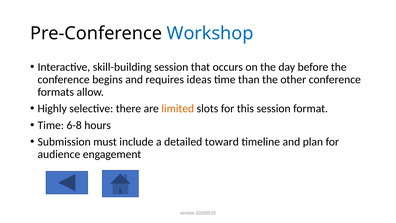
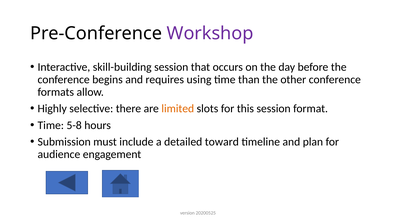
Workshop colour: blue -> purple
ideas: ideas -> using
6-8: 6-8 -> 5-8
